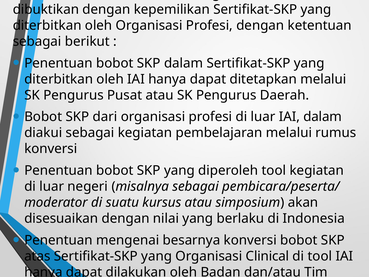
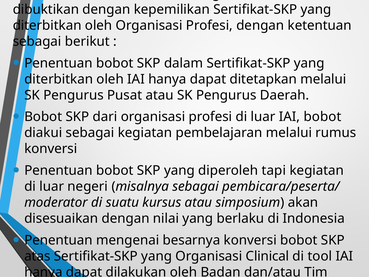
IAI dalam: dalam -> bobot
diperoleh tool: tool -> tapi
